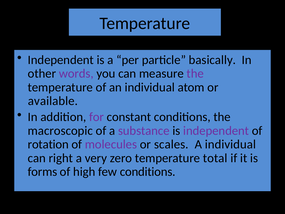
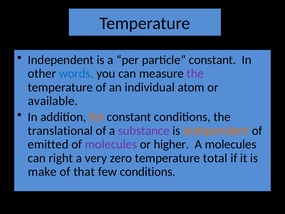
particle basically: basically -> constant
words colour: purple -> blue
for colour: purple -> orange
macroscopic: macroscopic -> translational
independent at (216, 131) colour: purple -> orange
rotation: rotation -> emitted
scales: scales -> higher
A individual: individual -> molecules
forms: forms -> make
high: high -> that
